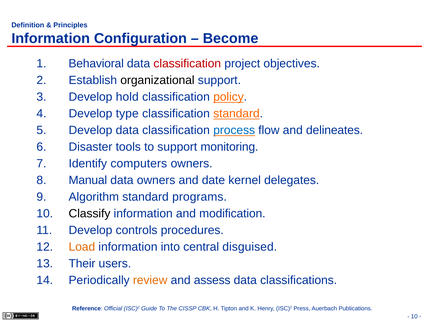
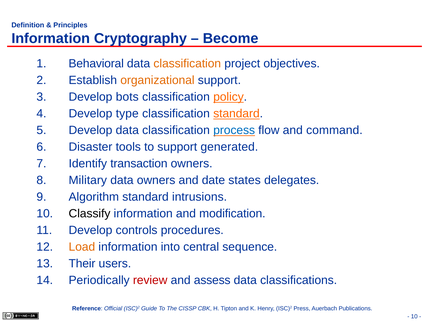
Configuration: Configuration -> Cryptography
classification at (187, 64) colour: red -> orange
organizational colour: black -> orange
hold: hold -> bots
delineates: delineates -> command
monitoring: monitoring -> generated
computers: computers -> transaction
Manual: Manual -> Military
kernel: kernel -> states
programs: programs -> intrusions
disguised: disguised -> sequence
review colour: orange -> red
